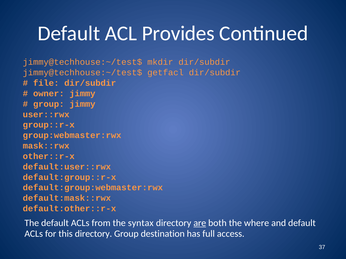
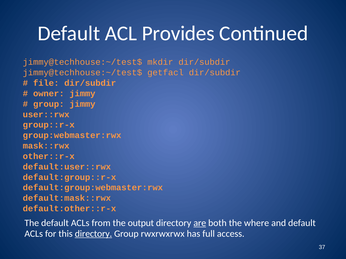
syntax: syntax -> output
directory at (93, 234) underline: none -> present
destination: destination -> rwxrwxrwx
